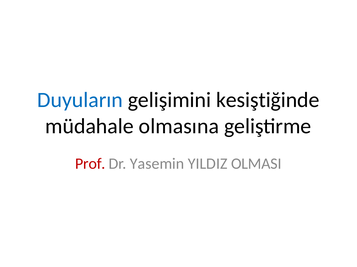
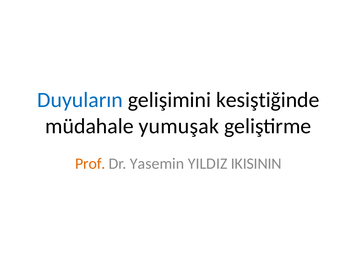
olmasına: olmasına -> yumuşak
Prof colour: red -> orange
OLMASI: OLMASI -> IKISININ
